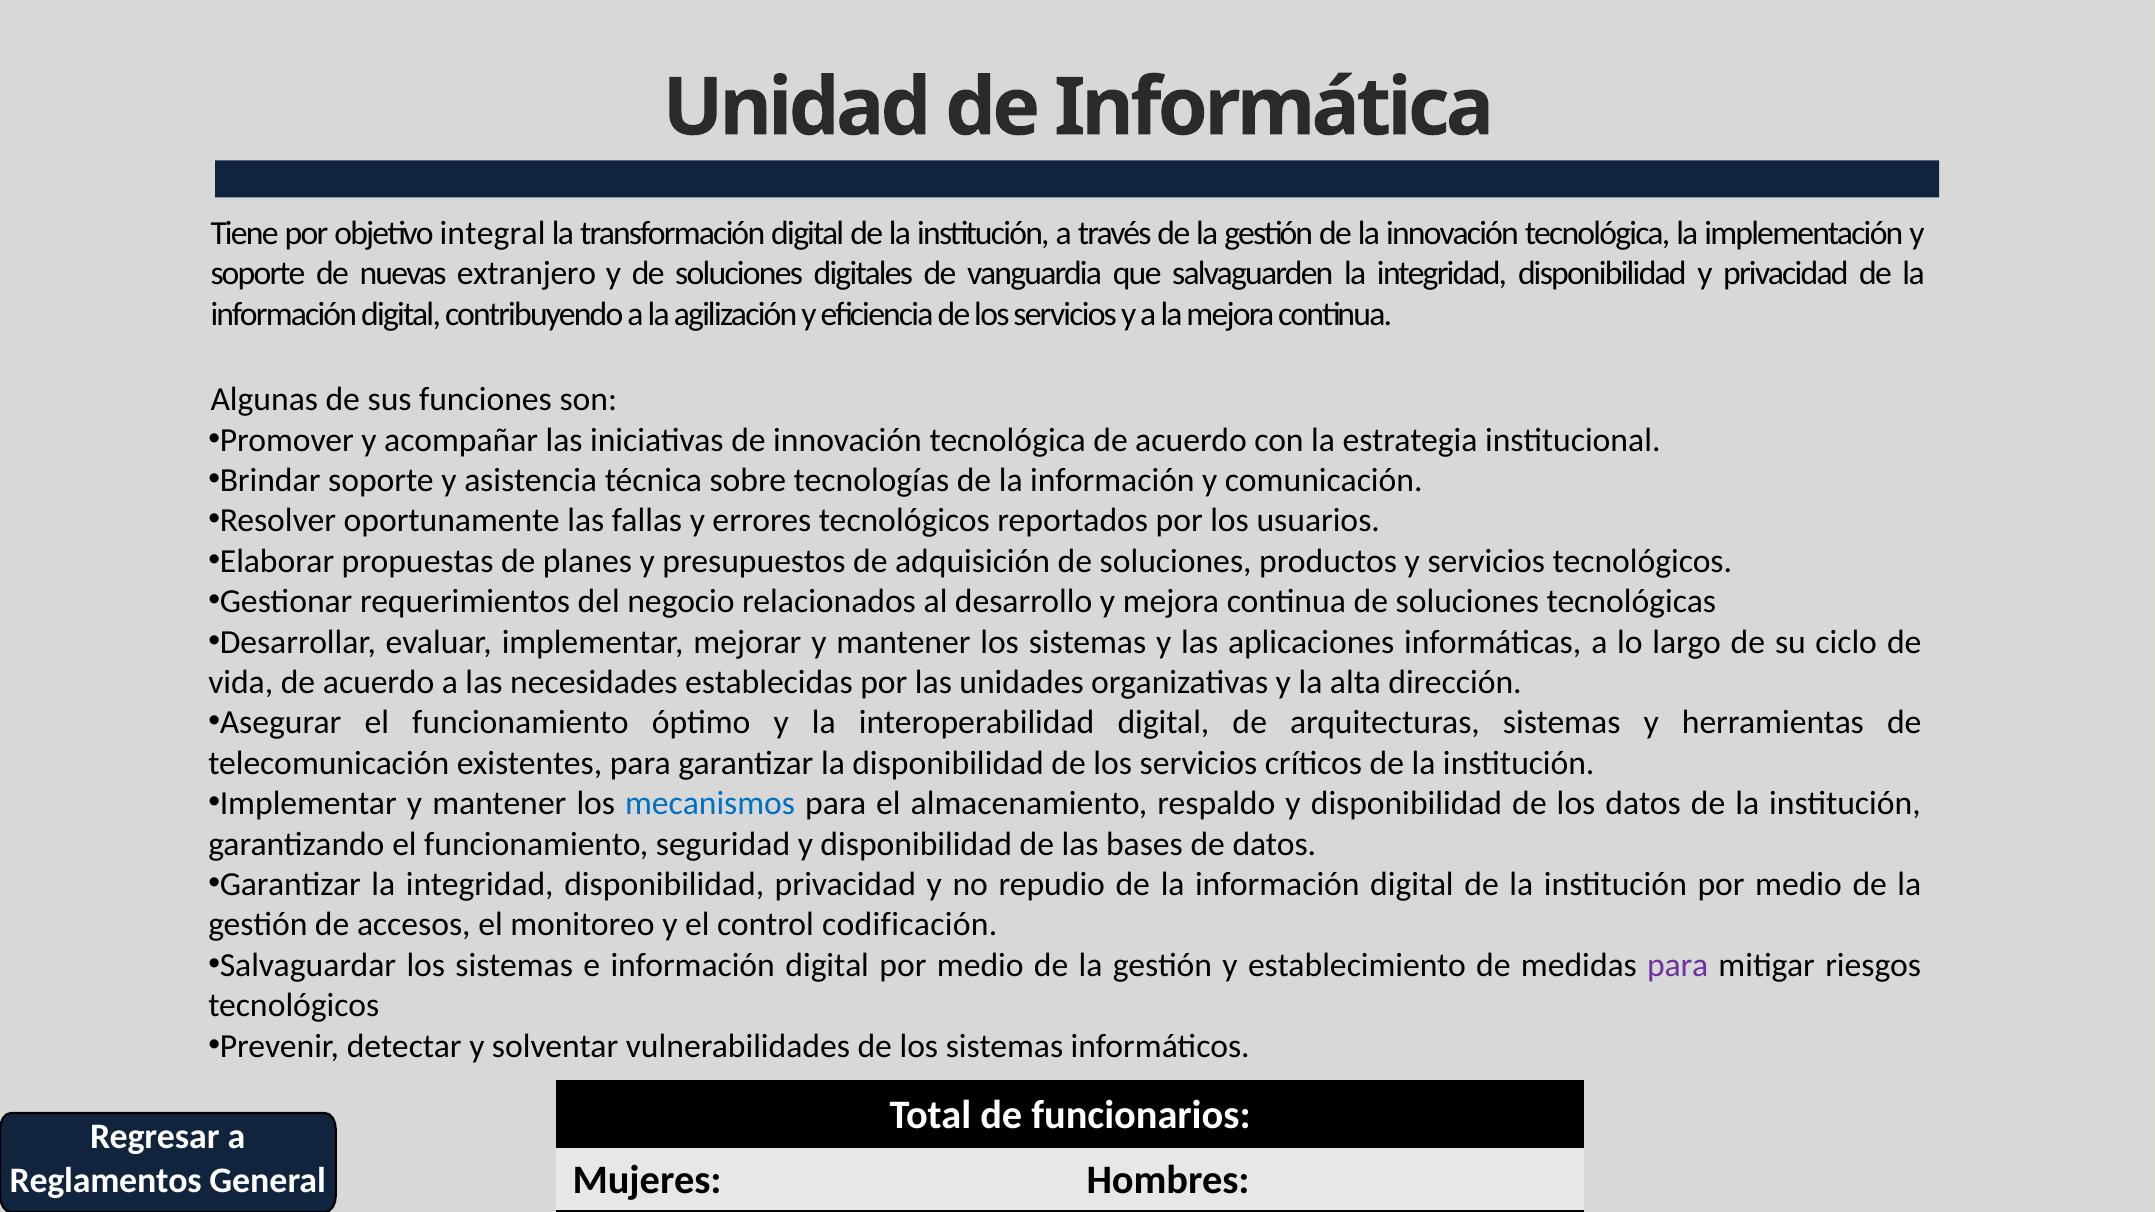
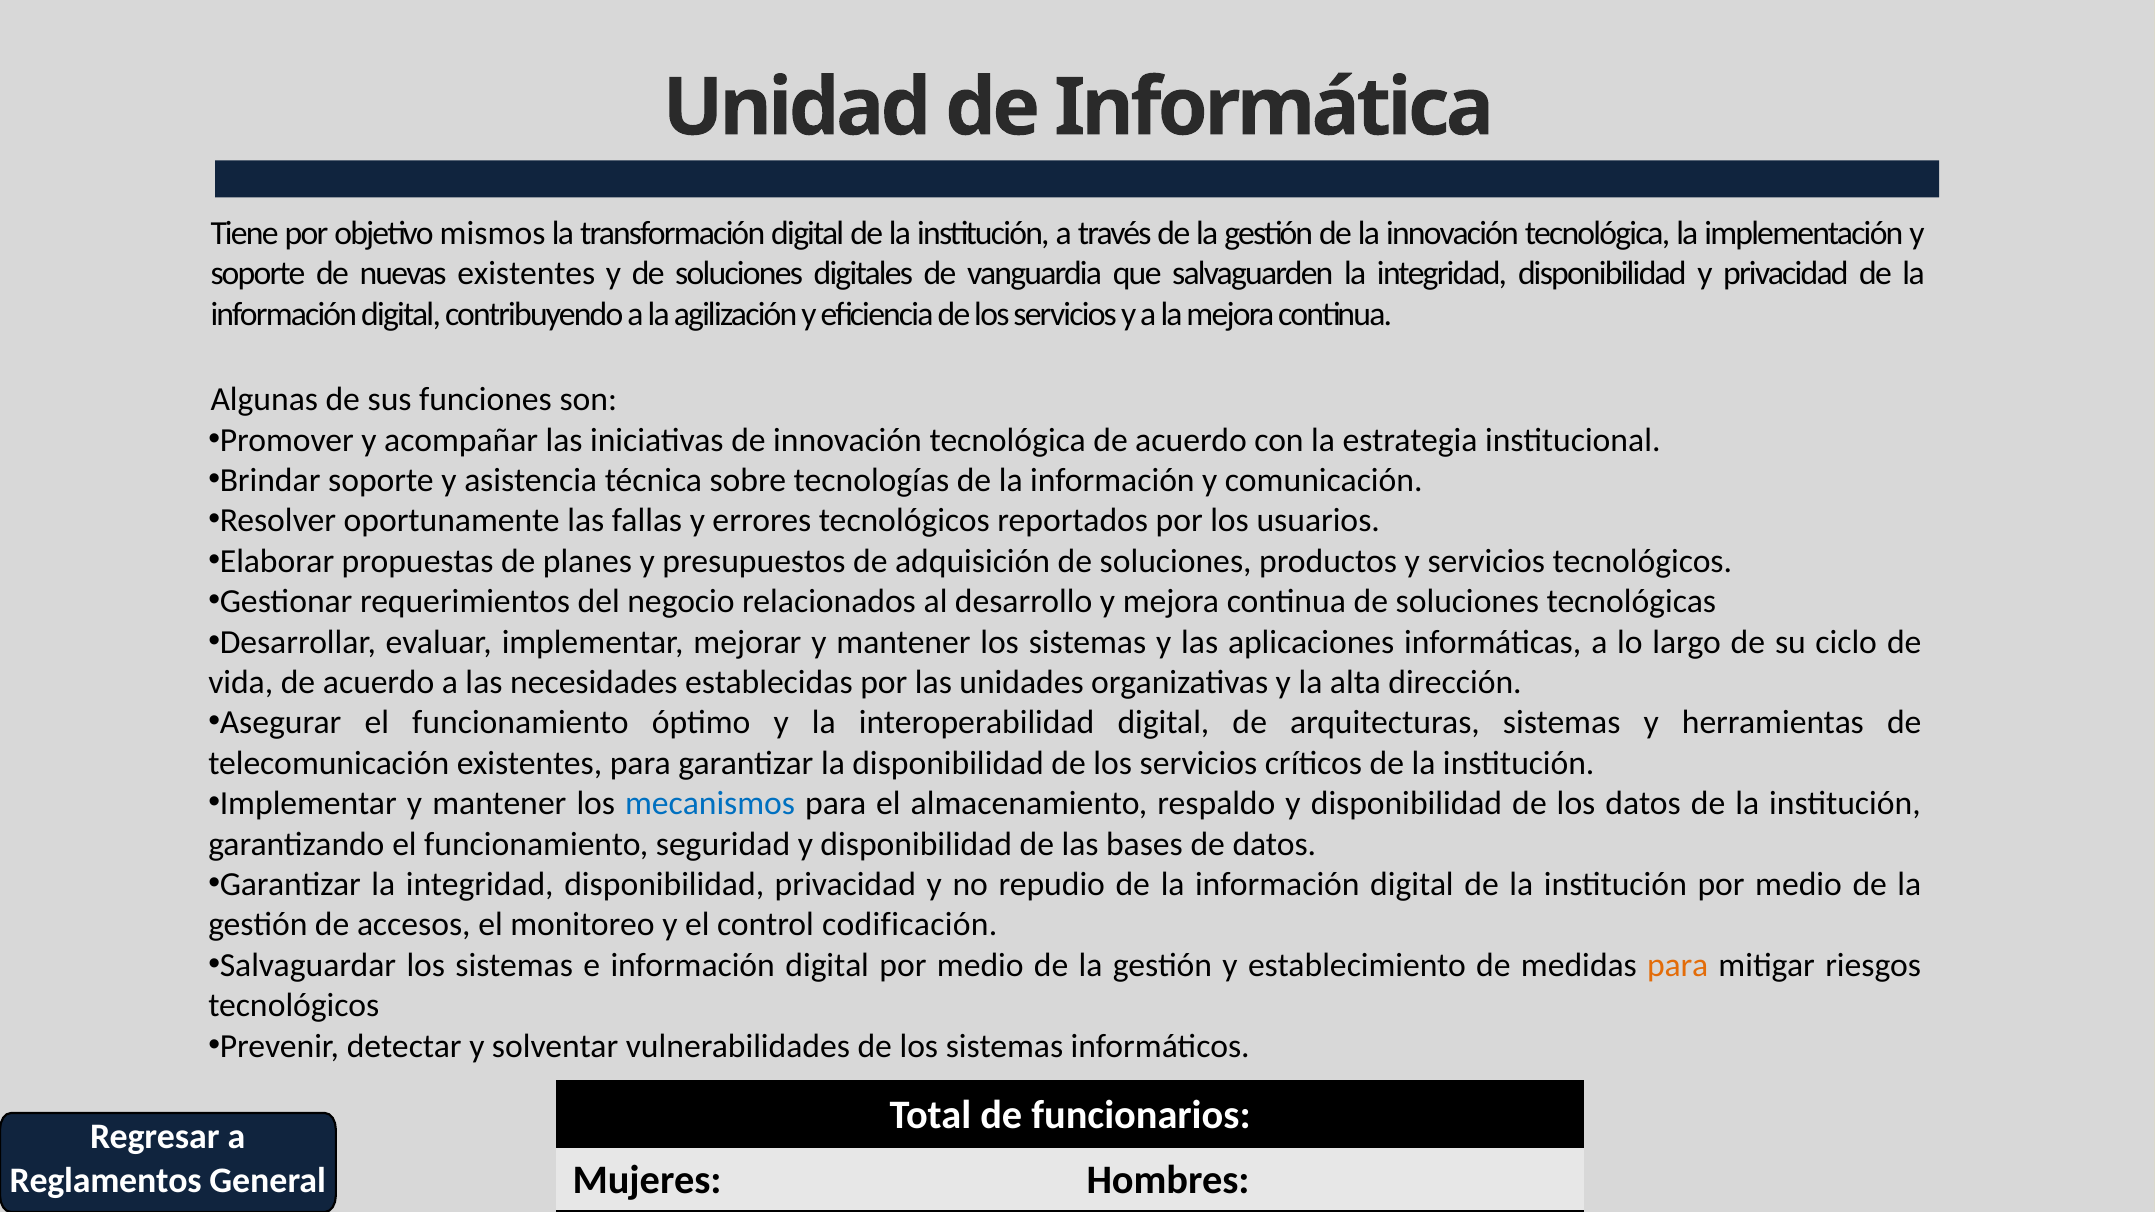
integral: integral -> mismos
nuevas extranjero: extranjero -> existentes
para at (1678, 965) colour: purple -> orange
